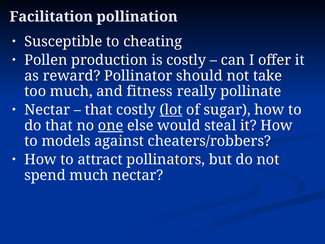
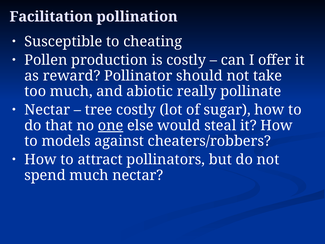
fitness: fitness -> abiotic
that at (99, 110): that -> tree
lot underline: present -> none
